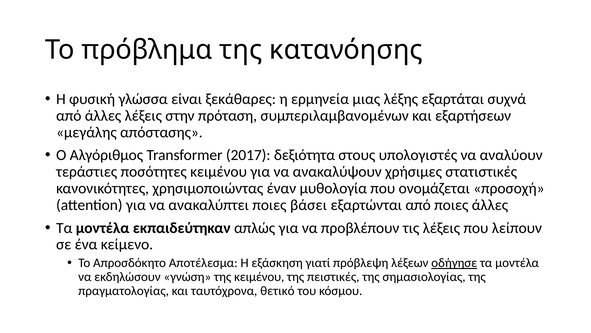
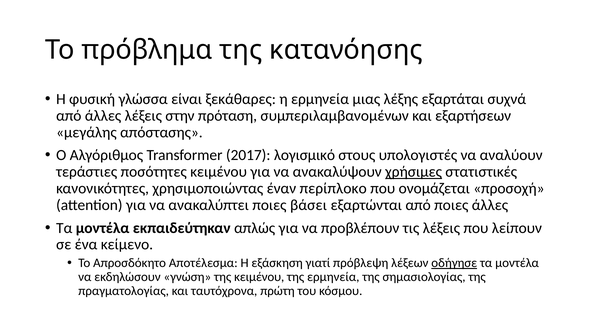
δεξιότητα: δεξιότητα -> λογισμικό
χρήσιμες underline: none -> present
μυθολογία: μυθολογία -> περίπλοκο
της πειστικές: πειστικές -> ερμηνεία
θετικό: θετικό -> πρώτη
